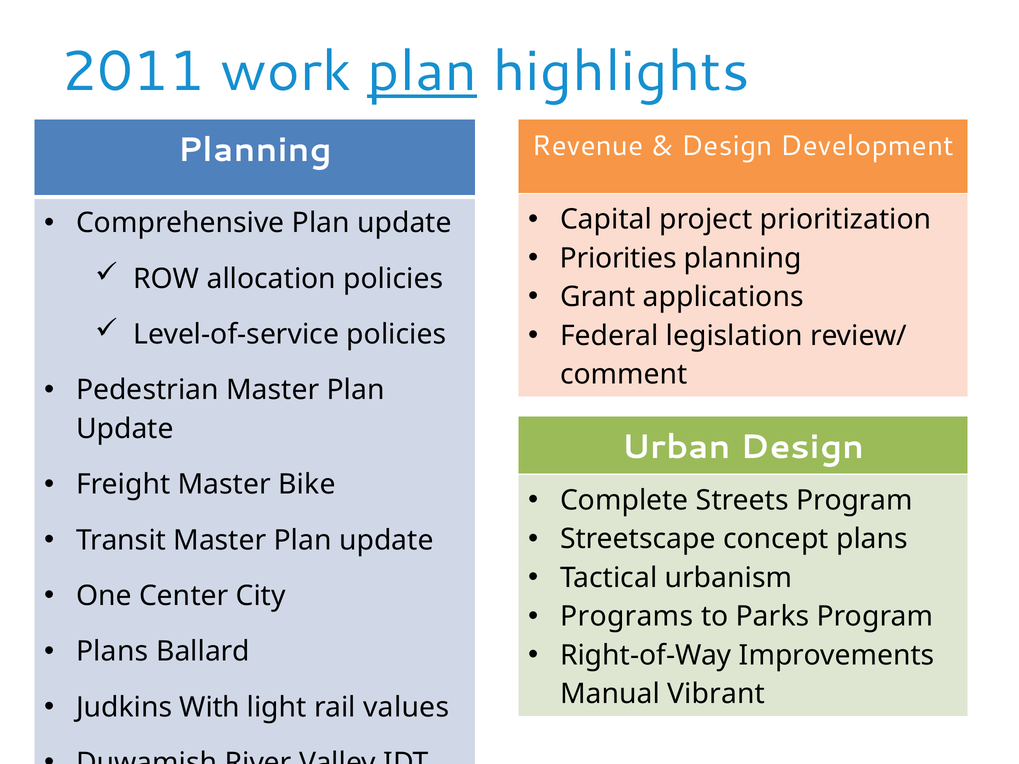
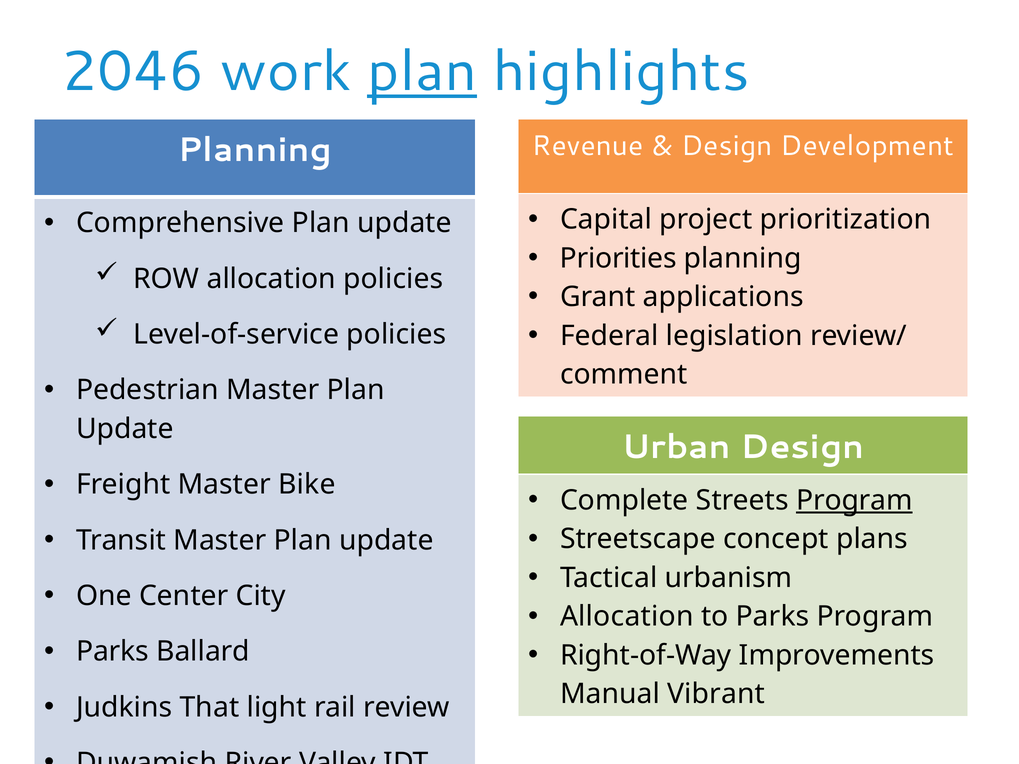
2011: 2011 -> 2046
Program at (854, 501) underline: none -> present
Programs at (627, 617): Programs -> Allocation
Plans at (112, 652): Plans -> Parks
With: With -> That
values: values -> review
